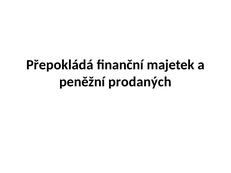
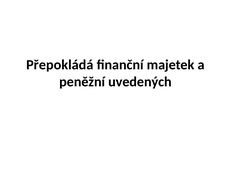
prodaných: prodaných -> uvedených
